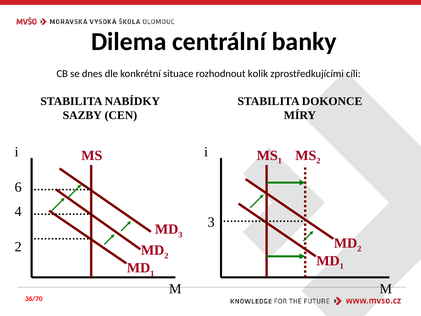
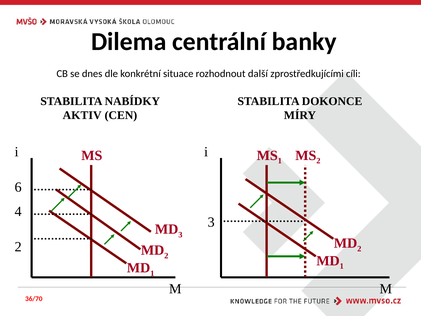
kolik: kolik -> další
SAZBY: SAZBY -> AKTIV
